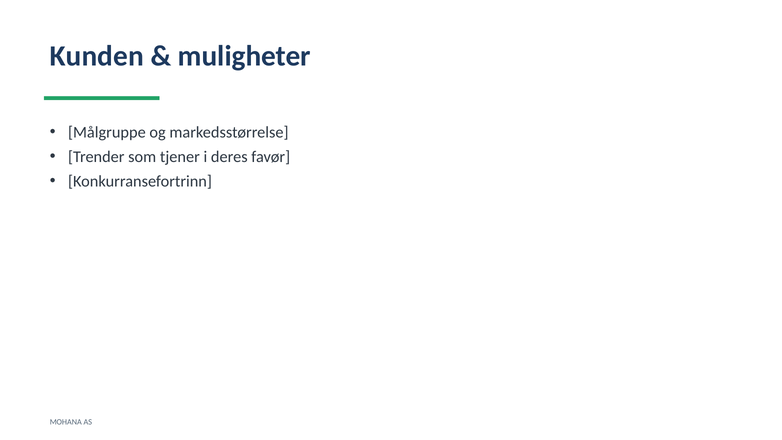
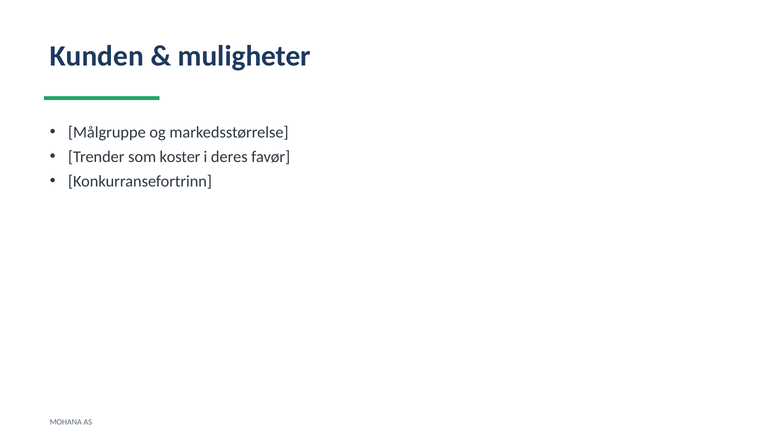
tjener: tjener -> koster
